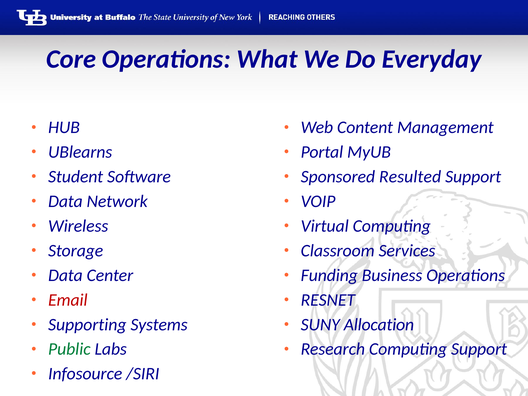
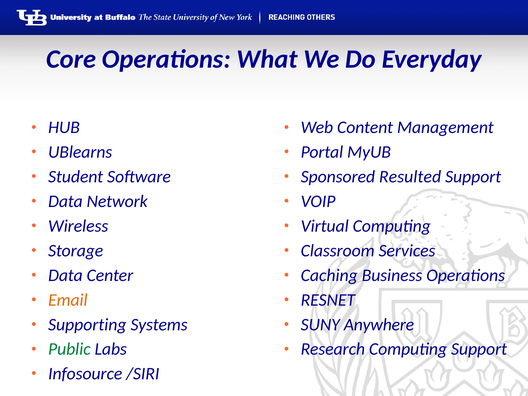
Funding: Funding -> Caching
Email colour: red -> orange
Allocation: Allocation -> Anywhere
